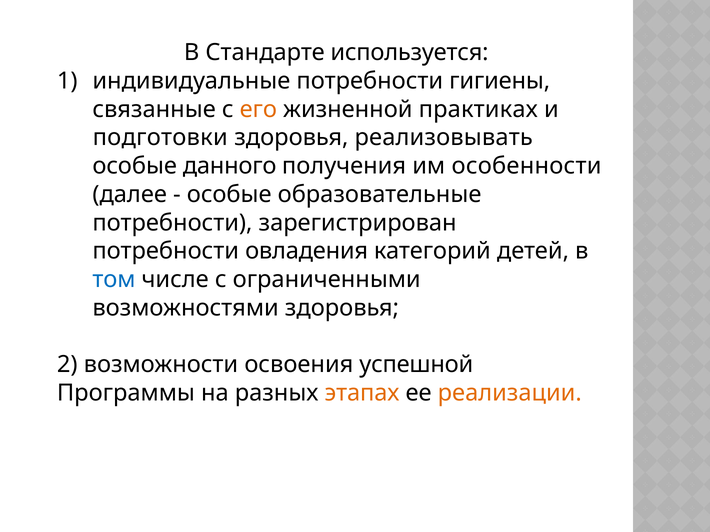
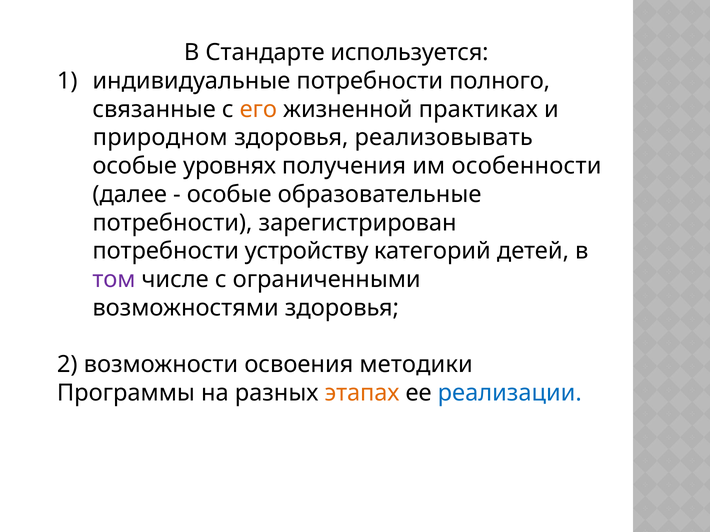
гигиены: гигиены -> полного
подготовки: подготовки -> природном
данного: данного -> уровнях
овладения: овладения -> устройству
том colour: blue -> purple
успешной: успешной -> методики
реализации colour: orange -> blue
